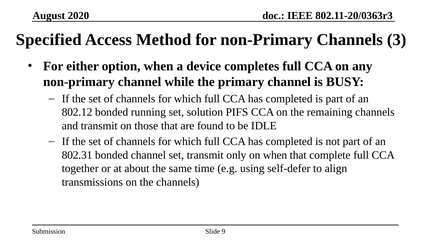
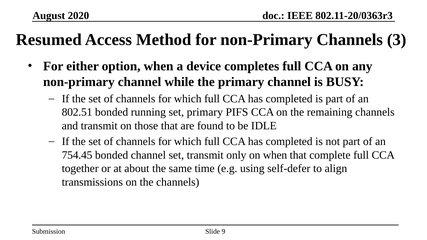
Specified: Specified -> Resumed
802.12: 802.12 -> 802.51
set solution: solution -> primary
802.31: 802.31 -> 754.45
